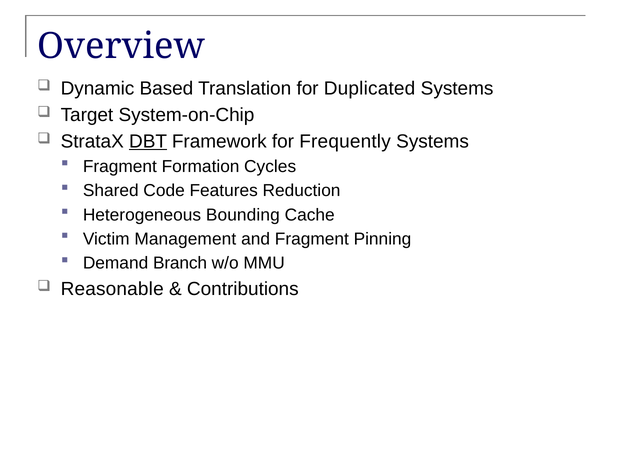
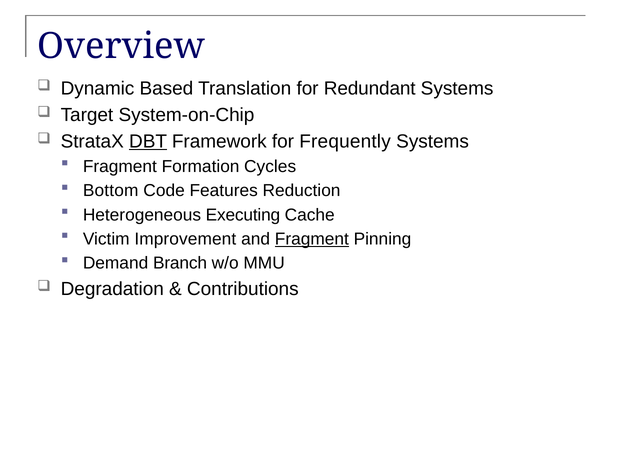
Duplicated: Duplicated -> Redundant
Shared: Shared -> Bottom
Bounding: Bounding -> Executing
Management: Management -> Improvement
Fragment at (312, 239) underline: none -> present
Reasonable: Reasonable -> Degradation
